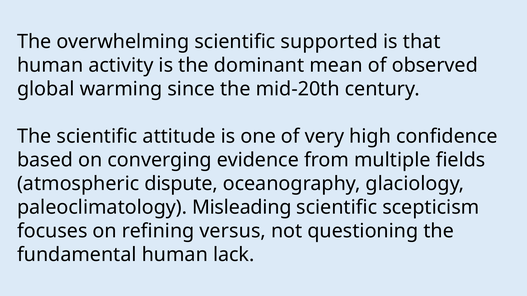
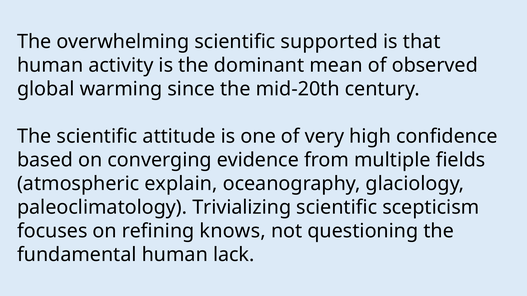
dispute: dispute -> explain
Misleading: Misleading -> Trivializing
versus: versus -> knows
